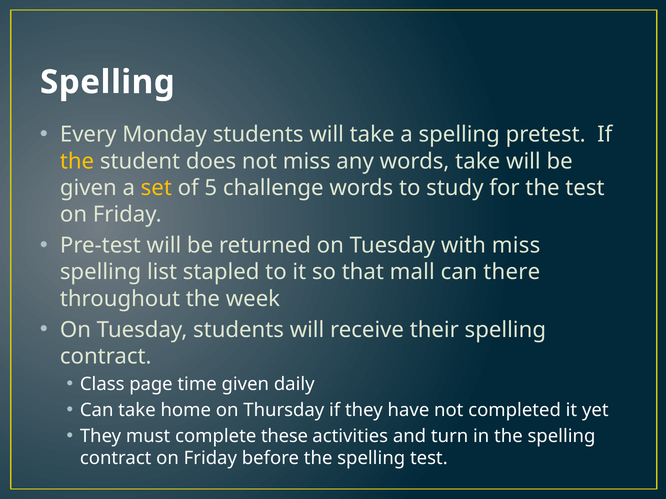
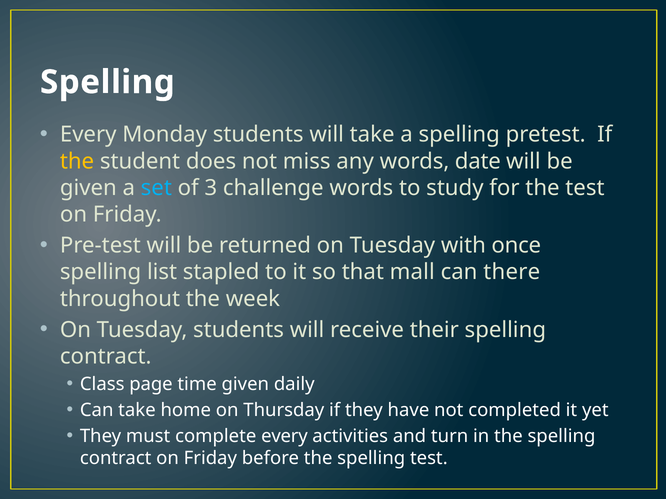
words take: take -> date
set colour: yellow -> light blue
5: 5 -> 3
with miss: miss -> once
complete these: these -> every
